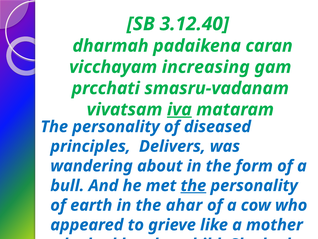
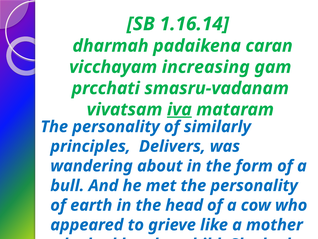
3.12.40: 3.12.40 -> 1.16.14
diseased: diseased -> similarly
the at (193, 185) underline: present -> none
ahar: ahar -> head
